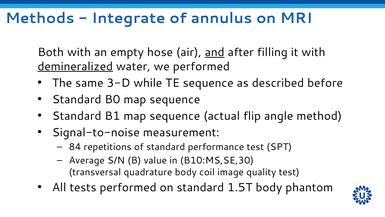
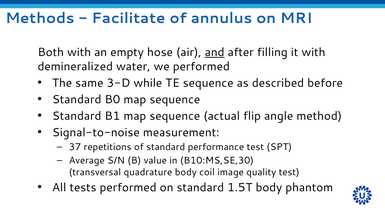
Integrate: Integrate -> Facilitate
demineralized underline: present -> none
84: 84 -> 37
